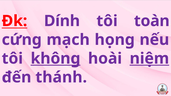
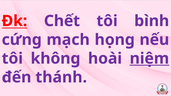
Dính: Dính -> Chết
toàn: toàn -> bình
không underline: present -> none
